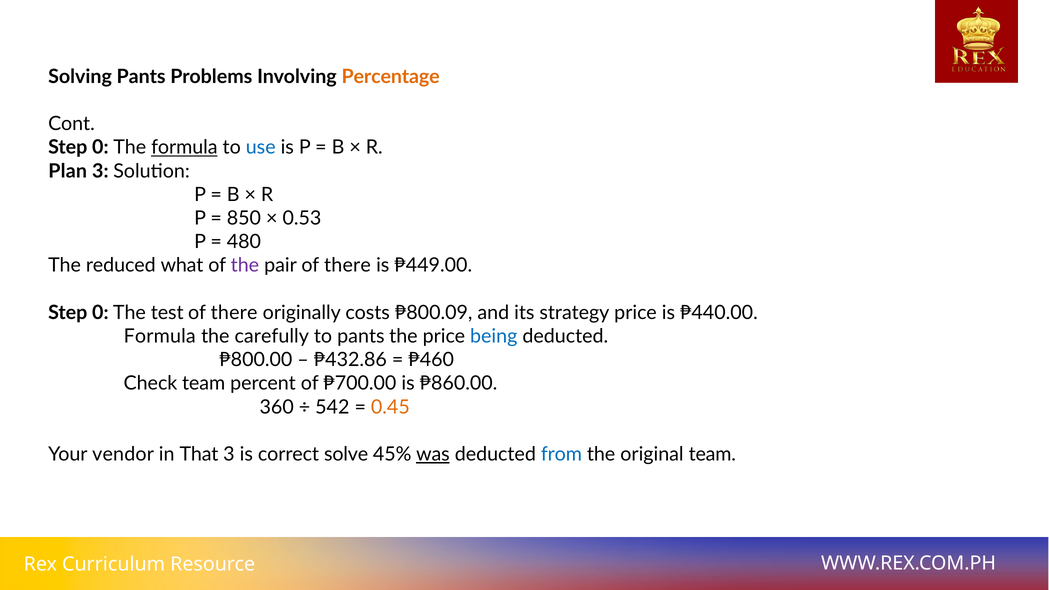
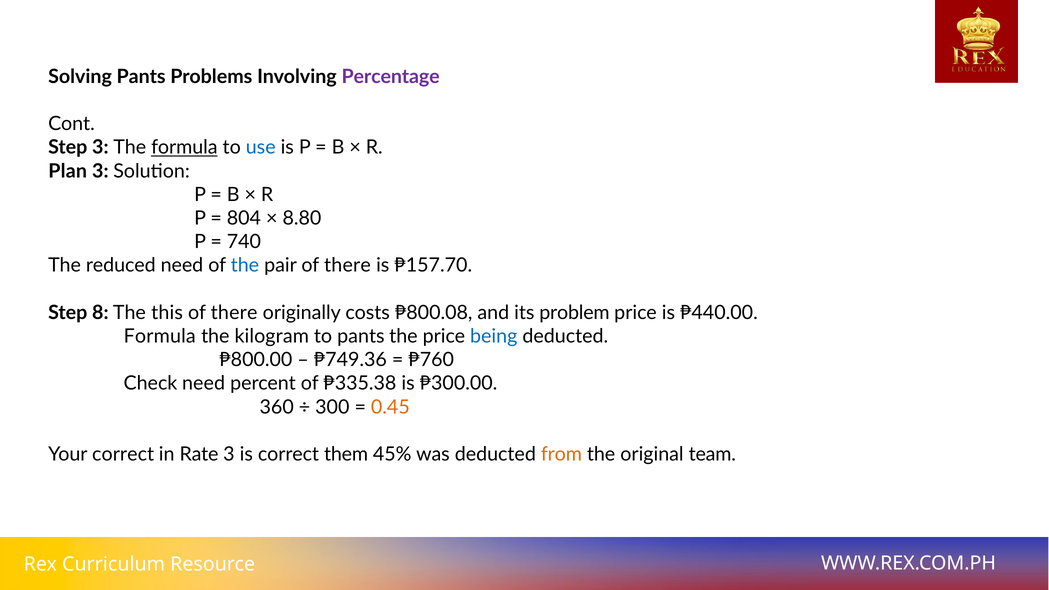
Percentage colour: orange -> purple
0 at (100, 148): 0 -> 3
850: 850 -> 804
0.53: 0.53 -> 8.80
480: 480 -> 740
reduced what: what -> need
the at (245, 266) colour: purple -> blue
₱449.00: ₱449.00 -> ₱157.70
0 at (100, 313): 0 -> 8
test: test -> this
₱800.09: ₱800.09 -> ₱800.08
strategy: strategy -> problem
carefully: carefully -> kilogram
₱432.86: ₱432.86 -> ₱749.36
₱460: ₱460 -> ₱760
Check team: team -> need
₱700.00: ₱700.00 -> ₱335.38
₱860.00: ₱860.00 -> ₱300.00
542: 542 -> 300
Your vendor: vendor -> correct
That: That -> Rate
solve: solve -> them
was underline: present -> none
from colour: blue -> orange
